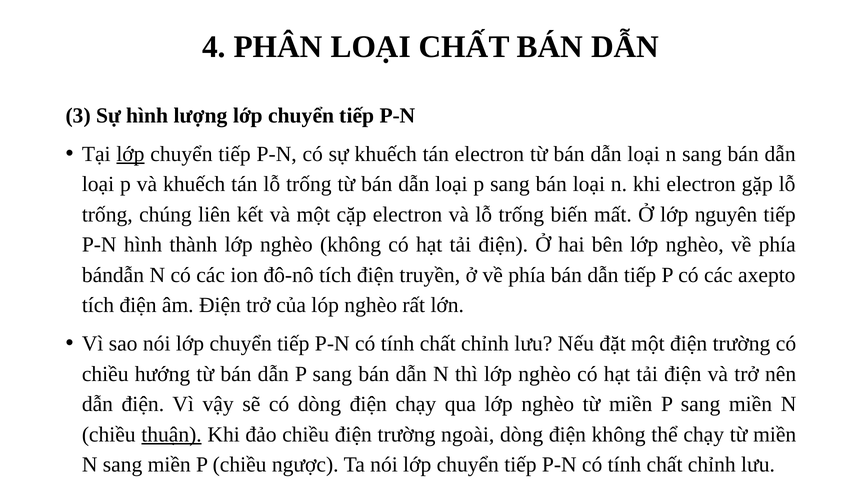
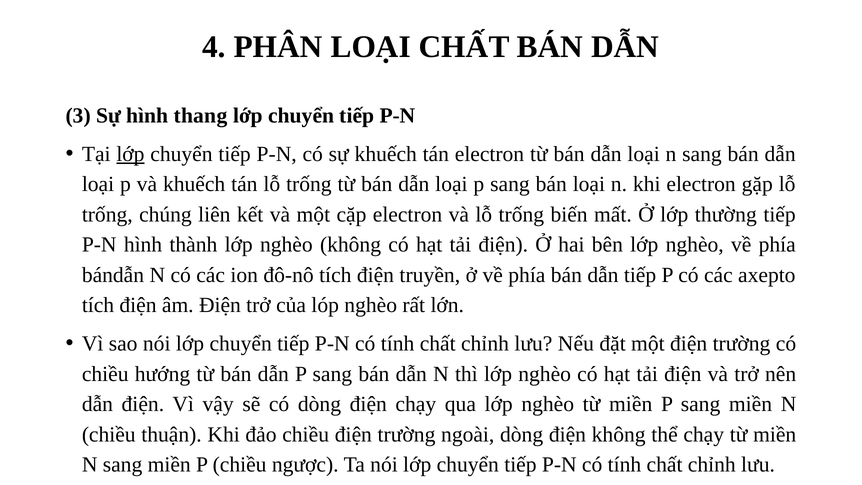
lượng: lượng -> thang
nguyên: nguyên -> thường
thuận underline: present -> none
